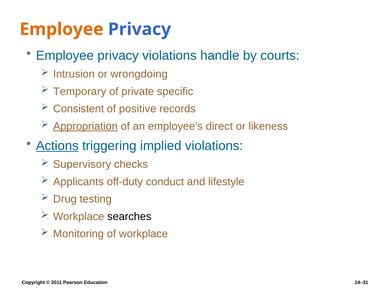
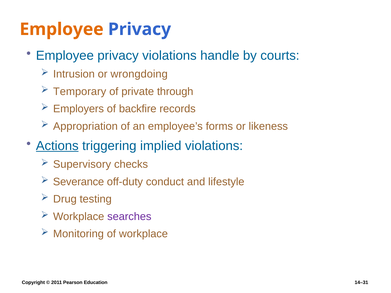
specific: specific -> through
Consistent: Consistent -> Employers
positive: positive -> backfire
Appropriation underline: present -> none
direct: direct -> forms
Applicants: Applicants -> Severance
searches colour: black -> purple
